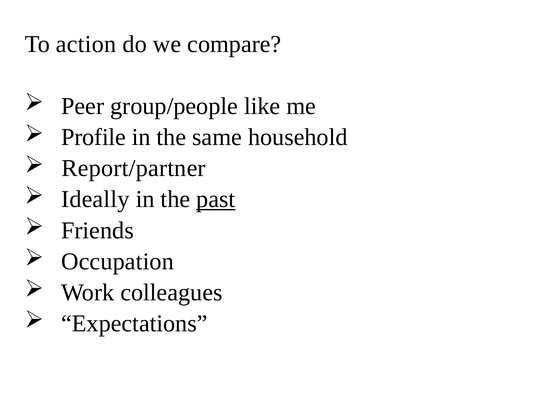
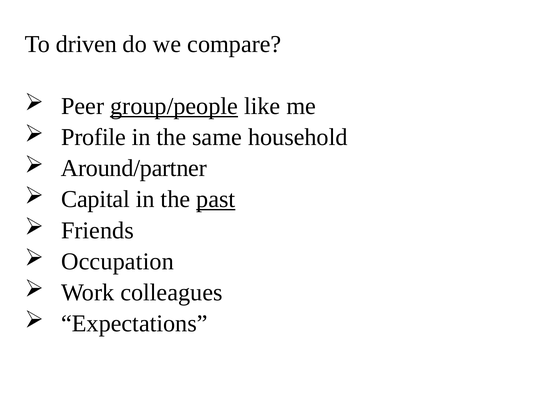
action: action -> driven
group/people underline: none -> present
Report/partner: Report/partner -> Around/partner
Ideally: Ideally -> Capital
